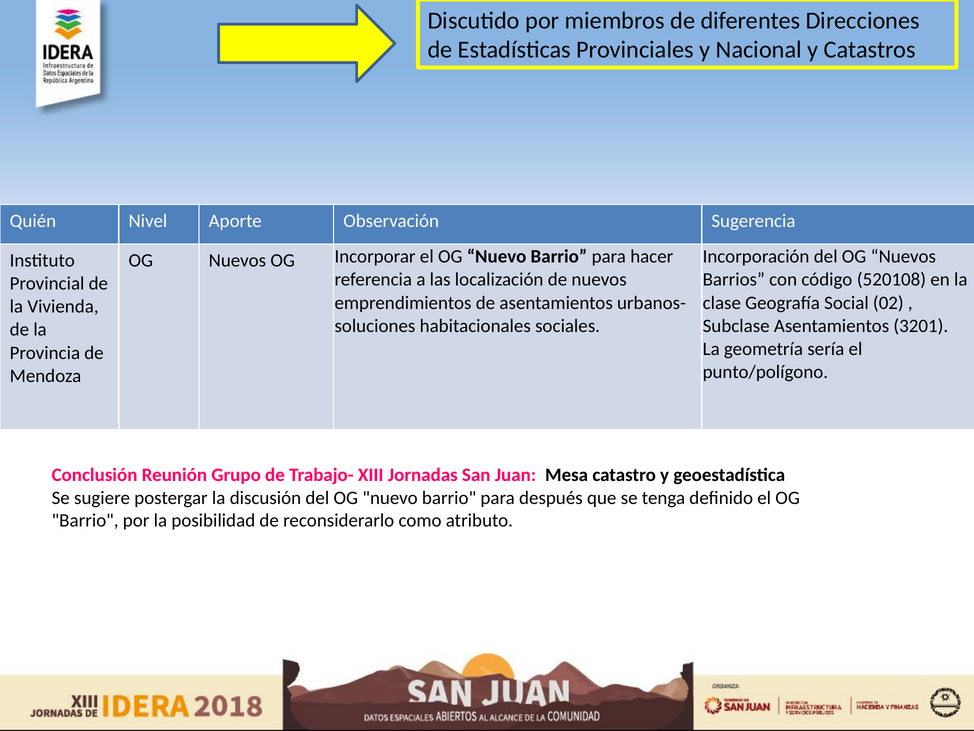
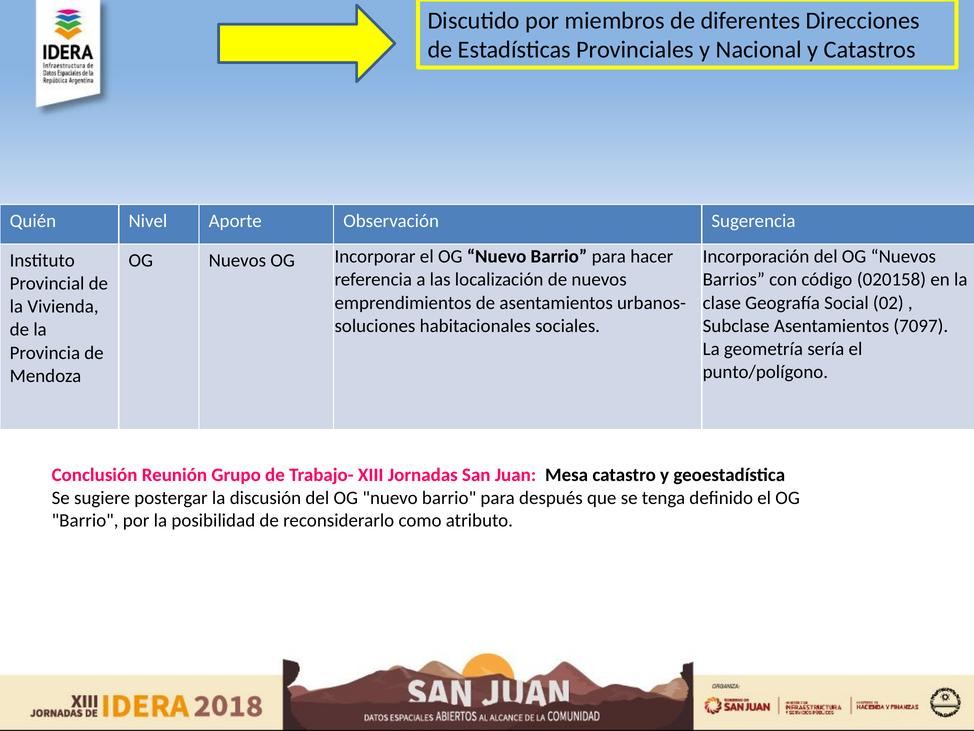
520108: 520108 -> 020158
3201: 3201 -> 7097
